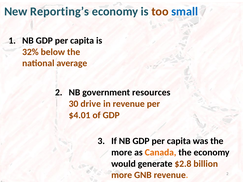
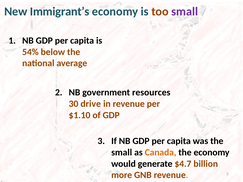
Reporting’s: Reporting’s -> Immigrant’s
small at (185, 12) colour: blue -> purple
32%: 32% -> 54%
$4.01: $4.01 -> $1.10
more at (122, 153): more -> small
$2.8: $2.8 -> $4.7
